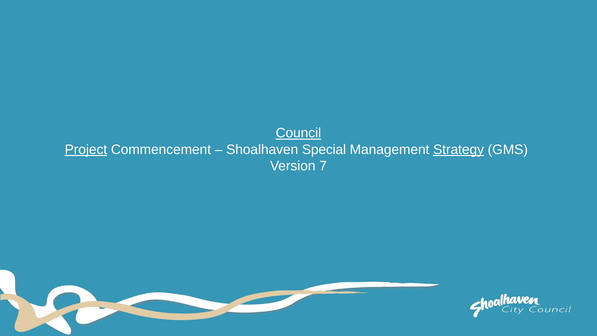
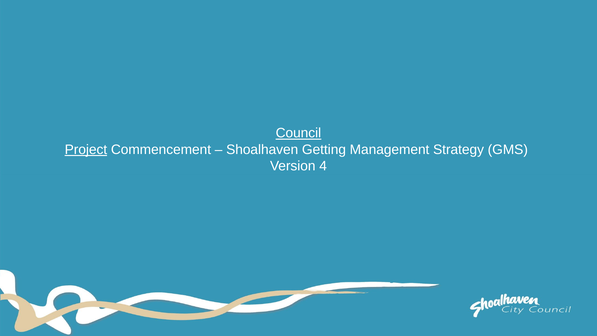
Special: Special -> Getting
Strategy underline: present -> none
7: 7 -> 4
